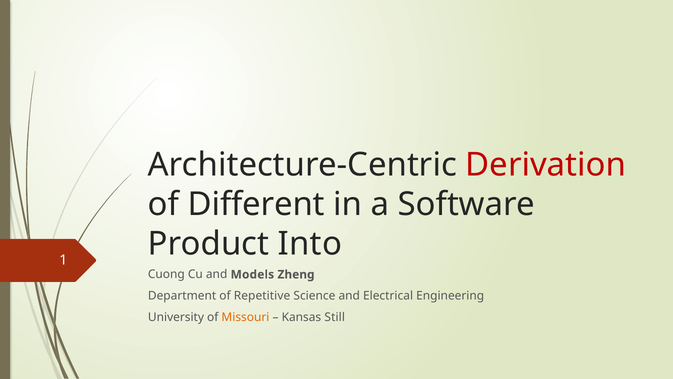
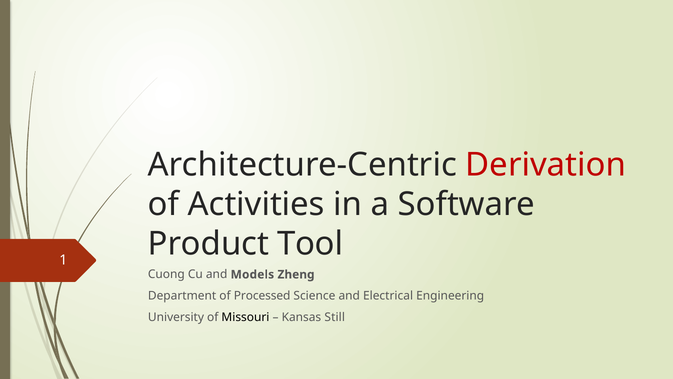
Different: Different -> Activities
Into: Into -> Tool
Repetitive: Repetitive -> Processed
Missouri colour: orange -> black
